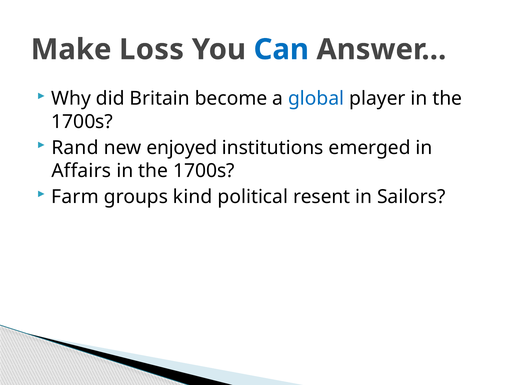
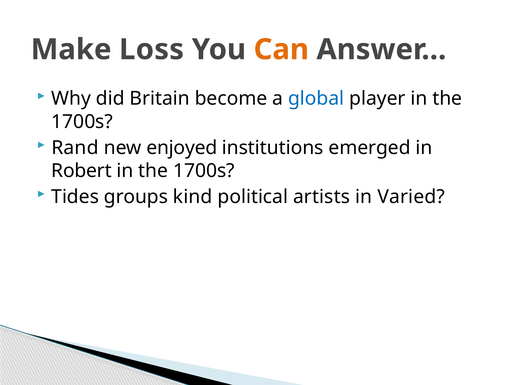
Can colour: blue -> orange
Affairs: Affairs -> Robert
Farm: Farm -> Tides
resent: resent -> artists
Sailors: Sailors -> Varied
